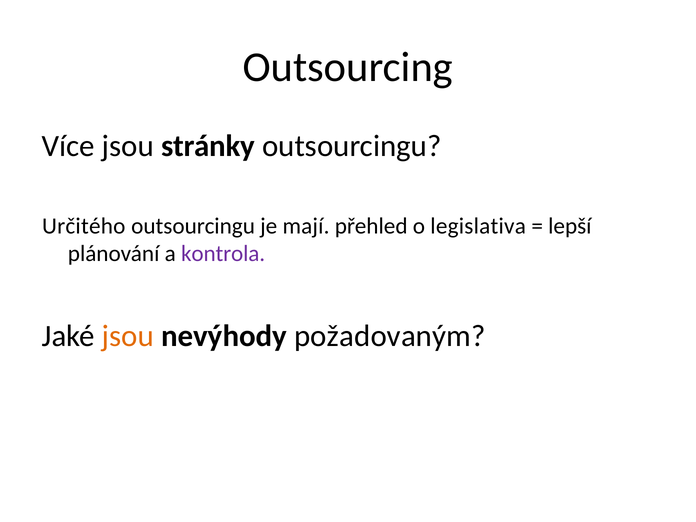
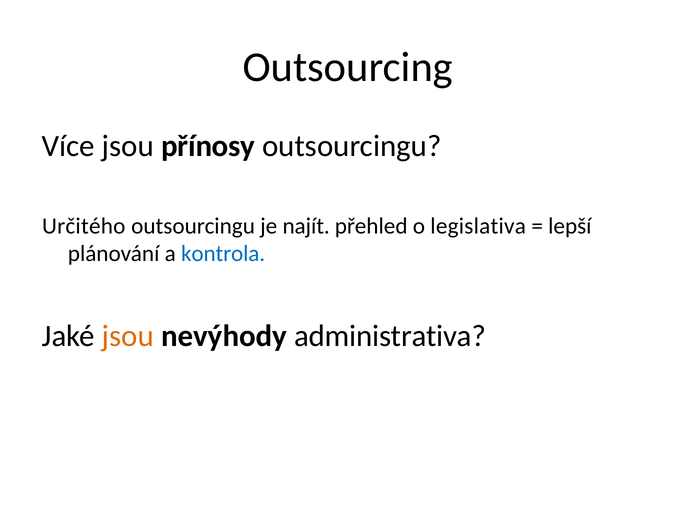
stránky: stránky -> přínosy
mají: mají -> najít
kontrola colour: purple -> blue
požadovaným: požadovaným -> administrativa
